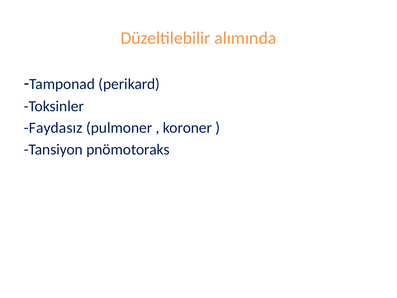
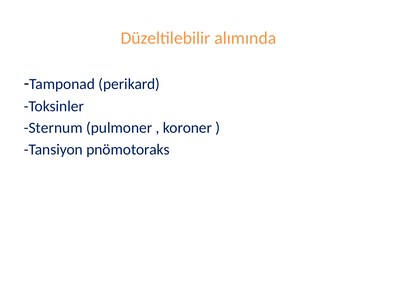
Faydasız: Faydasız -> Sternum
